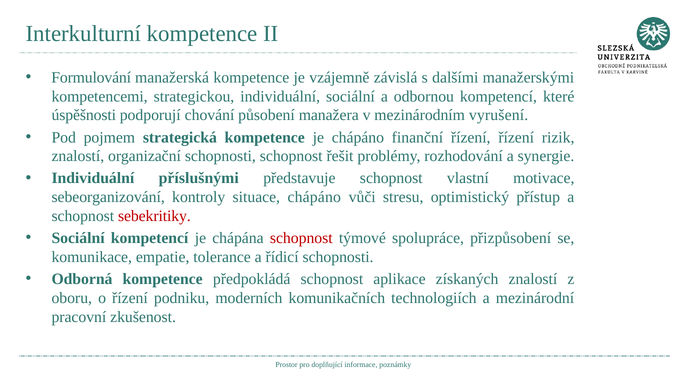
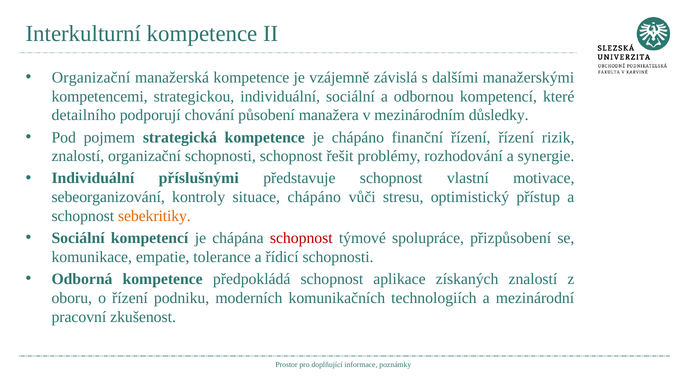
Formulování at (91, 77): Formulování -> Organizační
úspěšnosti: úspěšnosti -> detailního
vyrušení: vyrušení -> důsledky
sebekritiky colour: red -> orange
